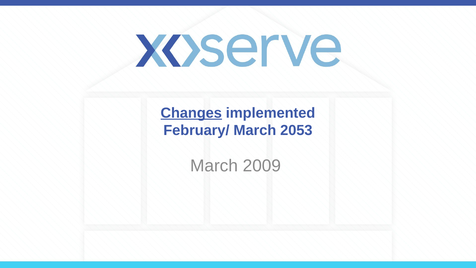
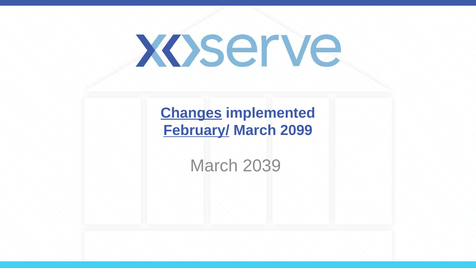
February/ underline: none -> present
2053: 2053 -> 2099
2009: 2009 -> 2039
